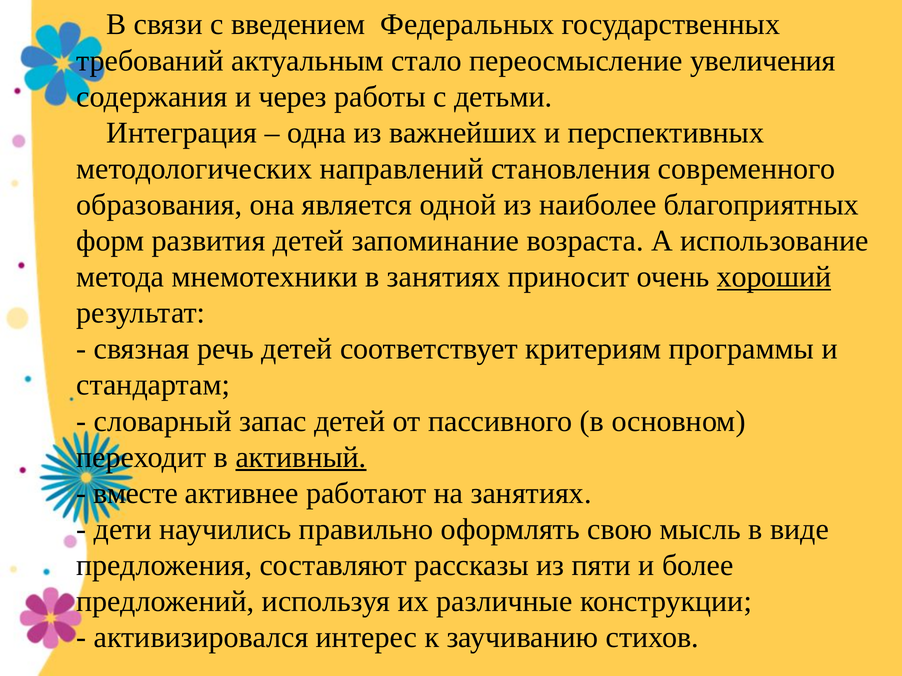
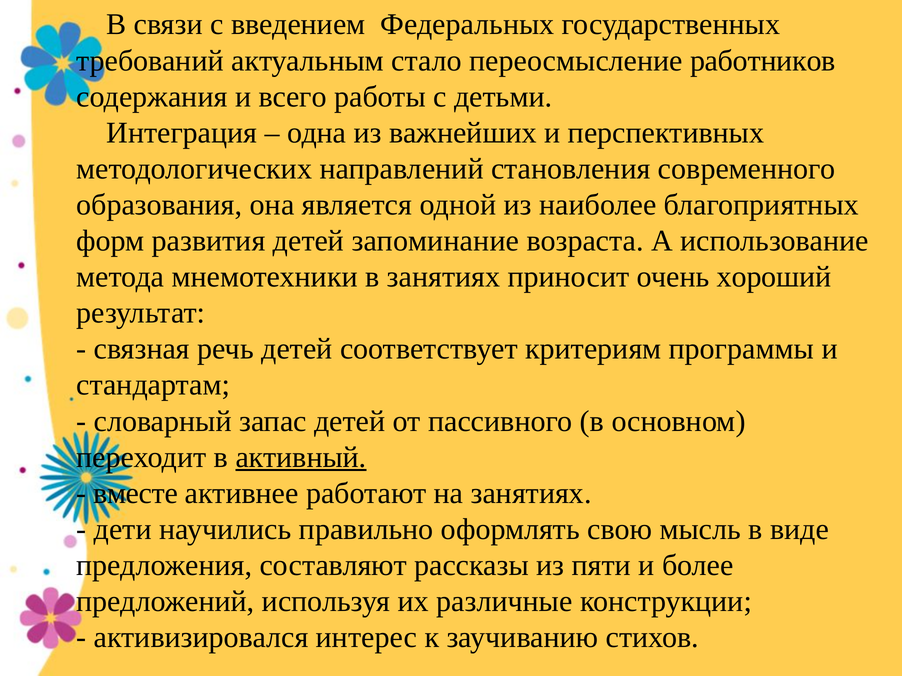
увеличения: увеличения -> работников
через: через -> всего
хороший underline: present -> none
